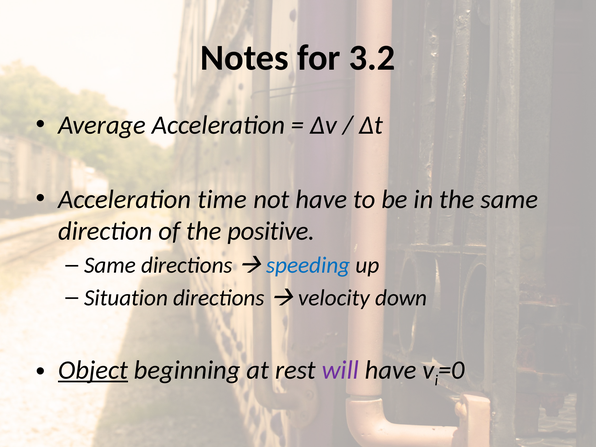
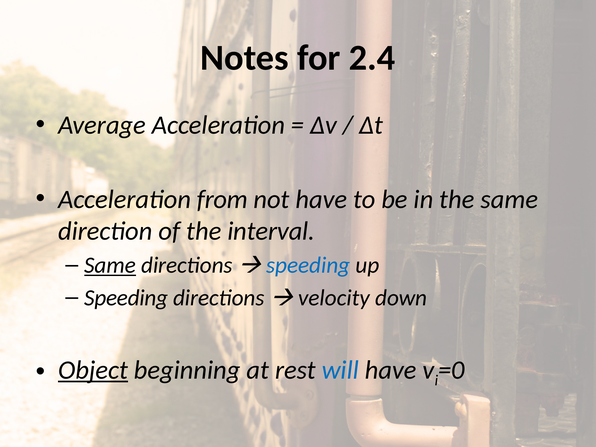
3.2: 3.2 -> 2.4
time: time -> from
positive: positive -> interval
Same at (110, 265) underline: none -> present
Situation at (126, 298): Situation -> Speeding
will colour: purple -> blue
